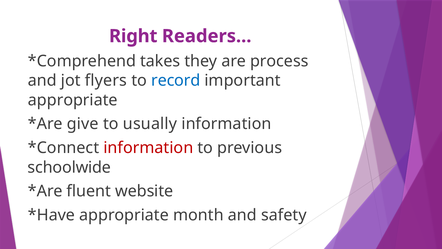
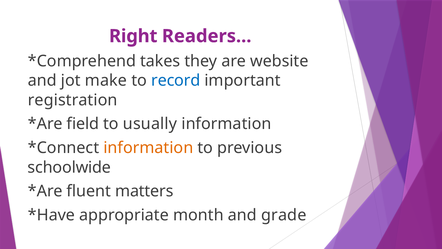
process: process -> website
flyers: flyers -> make
appropriate at (73, 100): appropriate -> registration
give: give -> field
information at (148, 148) colour: red -> orange
website: website -> matters
safety: safety -> grade
